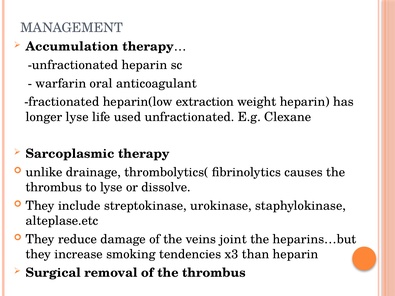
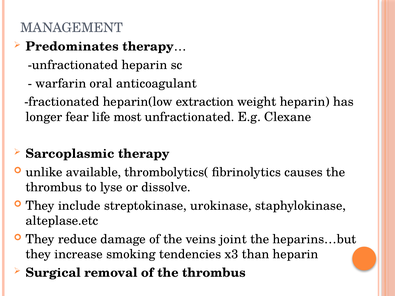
Accumulation: Accumulation -> Predominates
longer lyse: lyse -> fear
used: used -> most
drainage: drainage -> available
